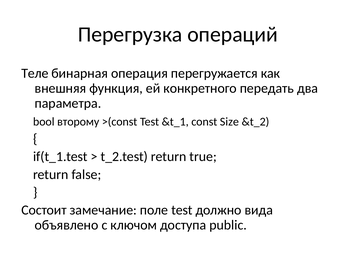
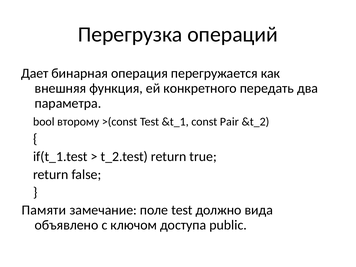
Теле: Теле -> Дает
Size: Size -> Pair
Состоит: Состоит -> Памяти
